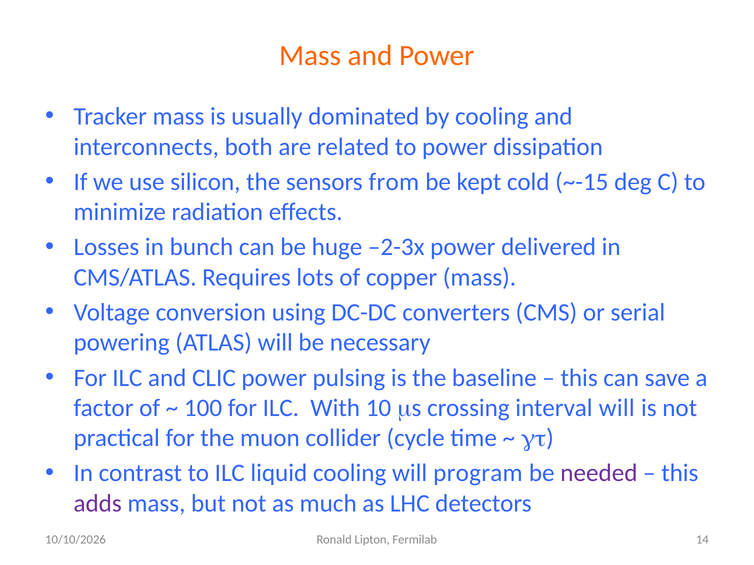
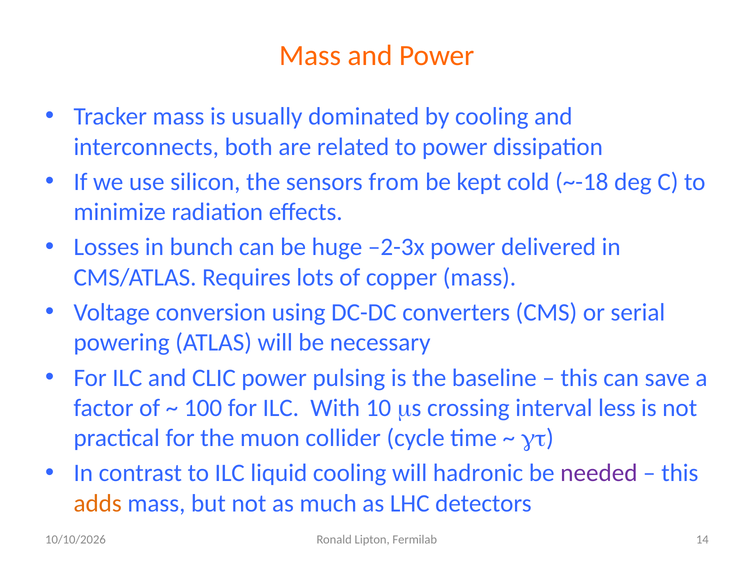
~-15: ~-15 -> ~-18
interval will: will -> less
program: program -> hadronic
adds colour: purple -> orange
